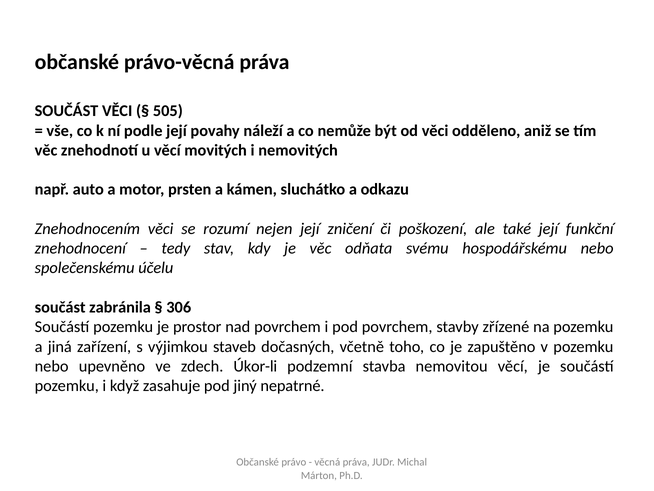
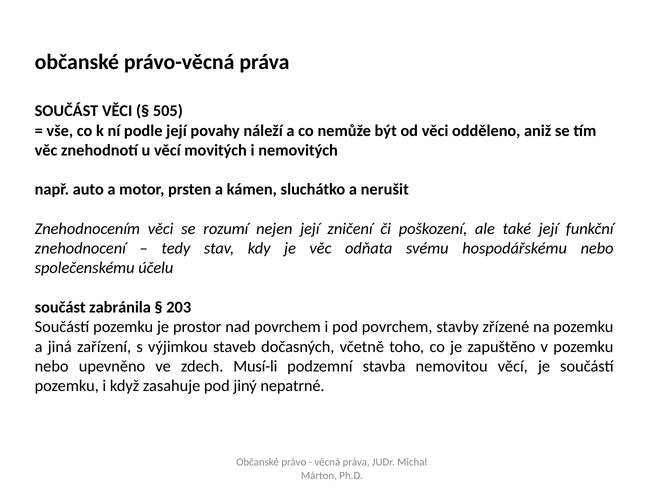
odkazu: odkazu -> nerušit
306: 306 -> 203
Úkor-li: Úkor-li -> Musí-li
